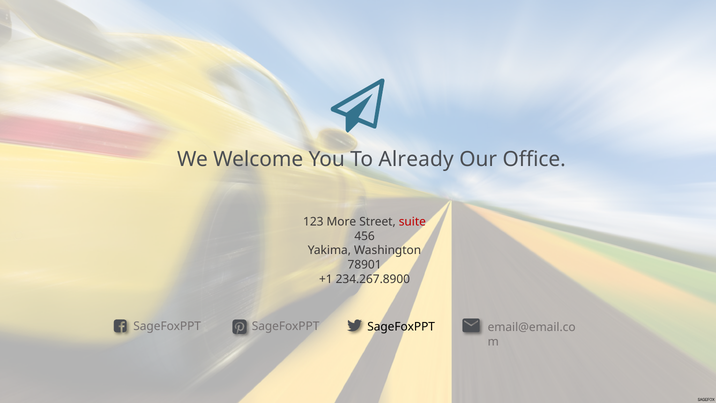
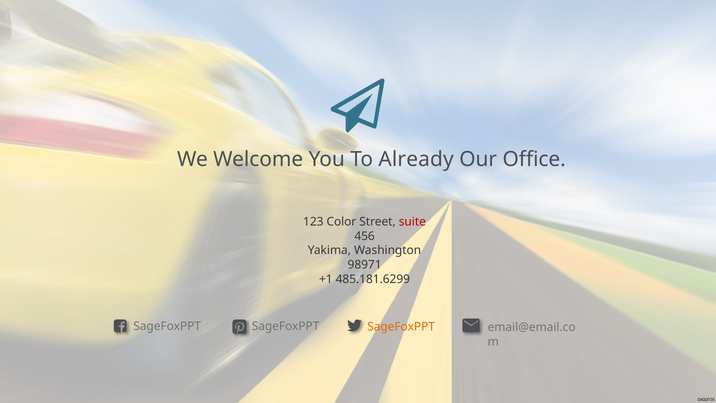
More: More -> Color
78901: 78901 -> 98971
234.267.8900: 234.267.8900 -> 485.181.6299
SageFoxPPT at (401, 326) colour: black -> orange
